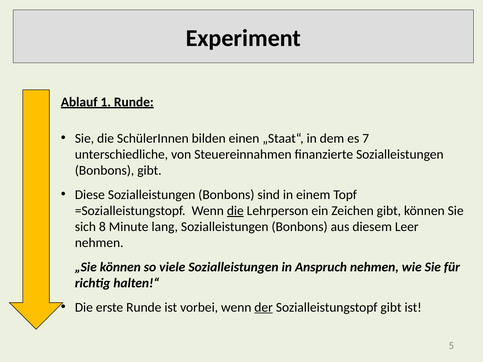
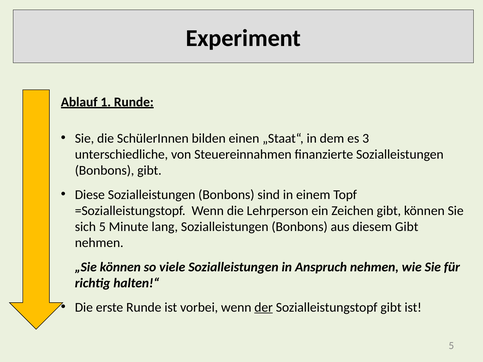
7: 7 -> 3
die at (235, 211) underline: present -> none
sich 8: 8 -> 5
diesem Leer: Leer -> Gibt
